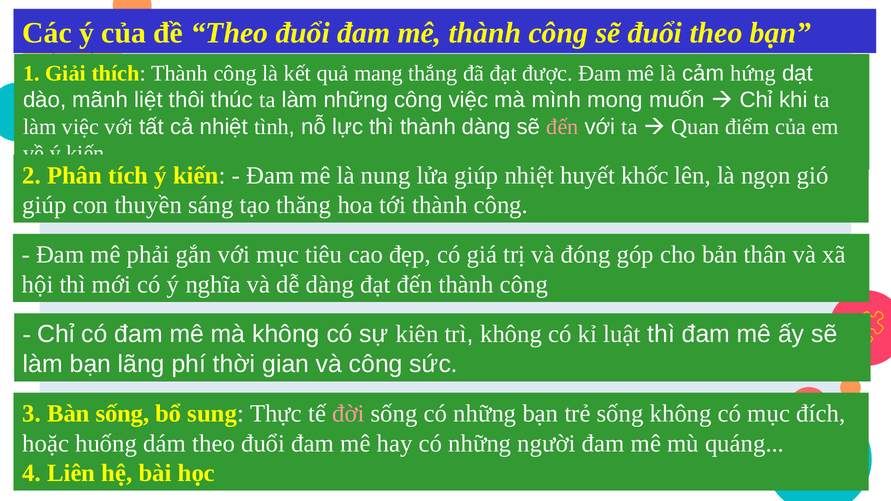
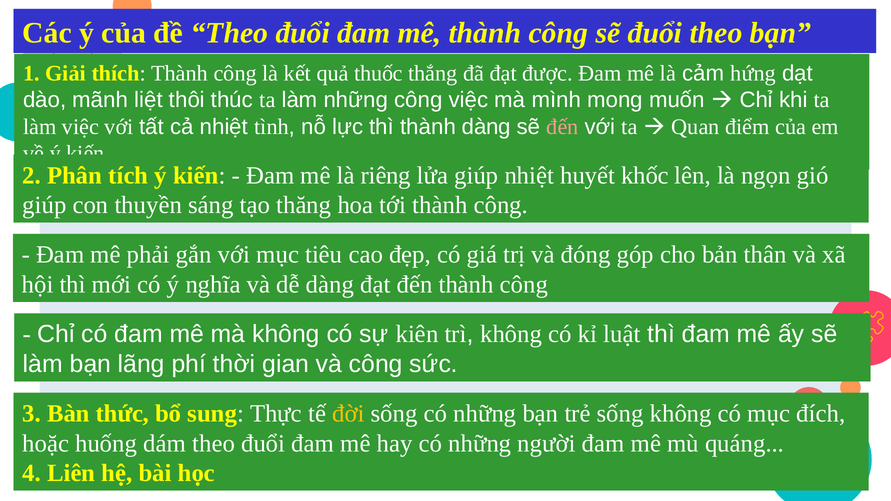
mang: mang -> thuốc
nung: nung -> riêng
Bàn sống: sống -> thức
đời colour: pink -> yellow
